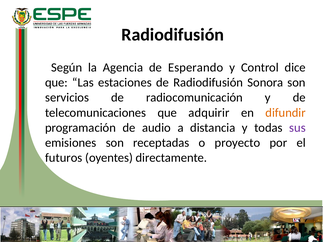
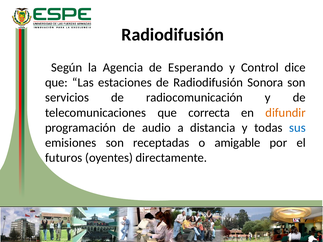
adquirir: adquirir -> correcta
sus colour: purple -> blue
proyecto: proyecto -> amigable
